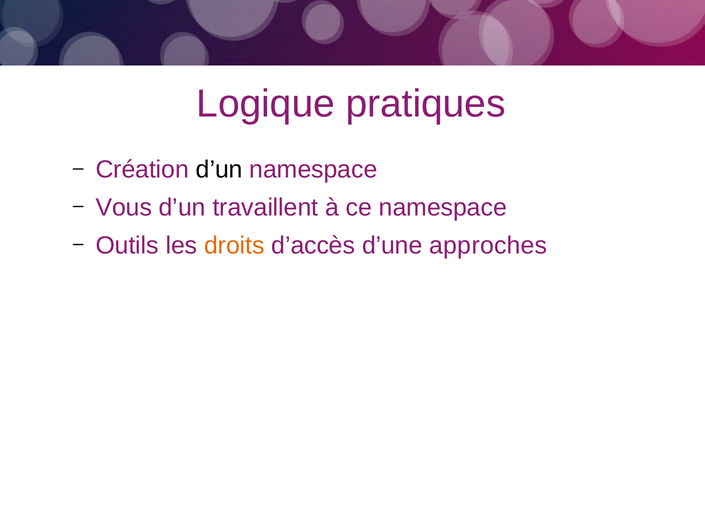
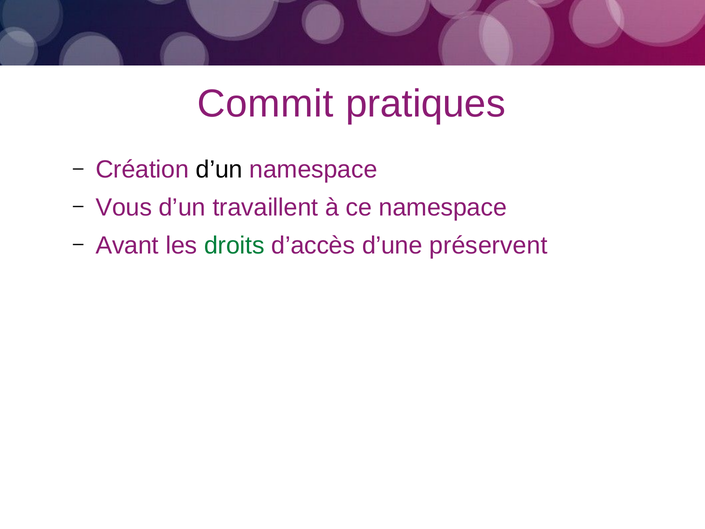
Logique: Logique -> Commit
Outils: Outils -> Avant
droits colour: orange -> green
approches: approches -> préservent
